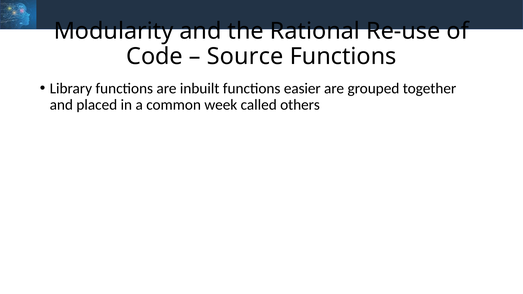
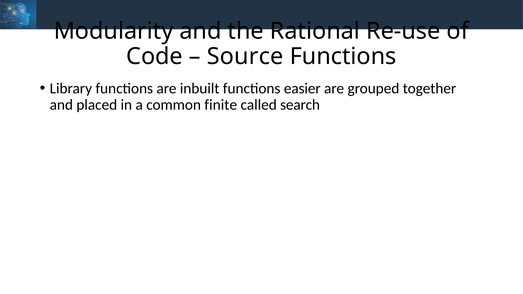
week: week -> finite
others: others -> search
